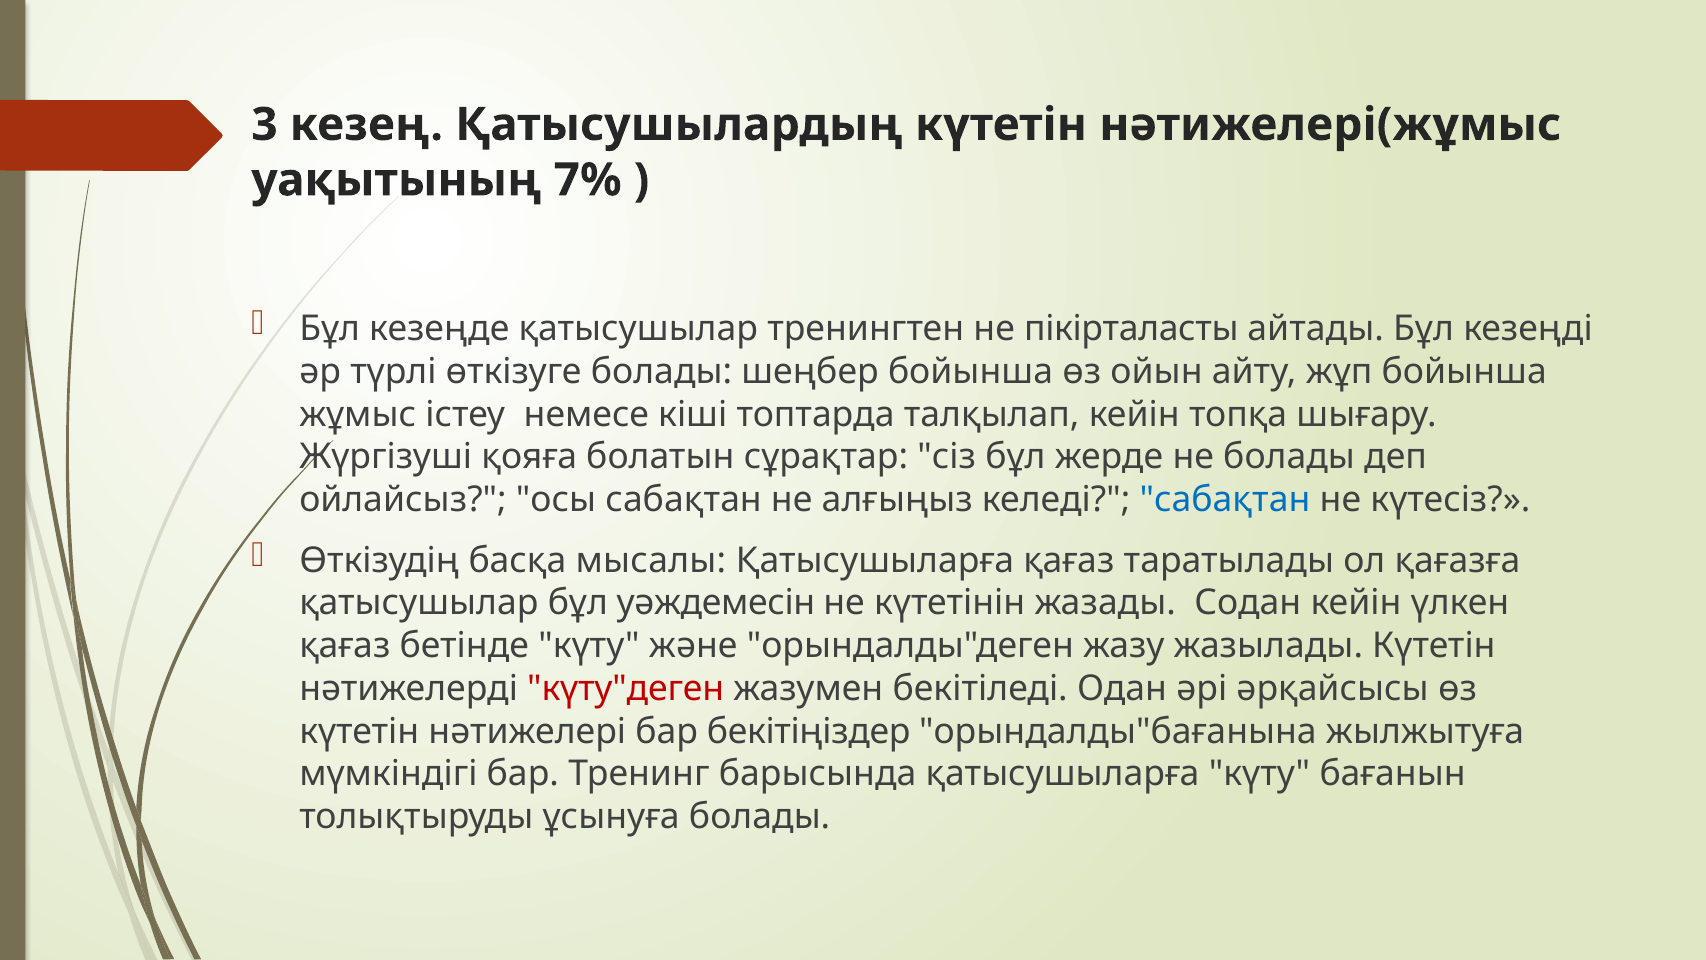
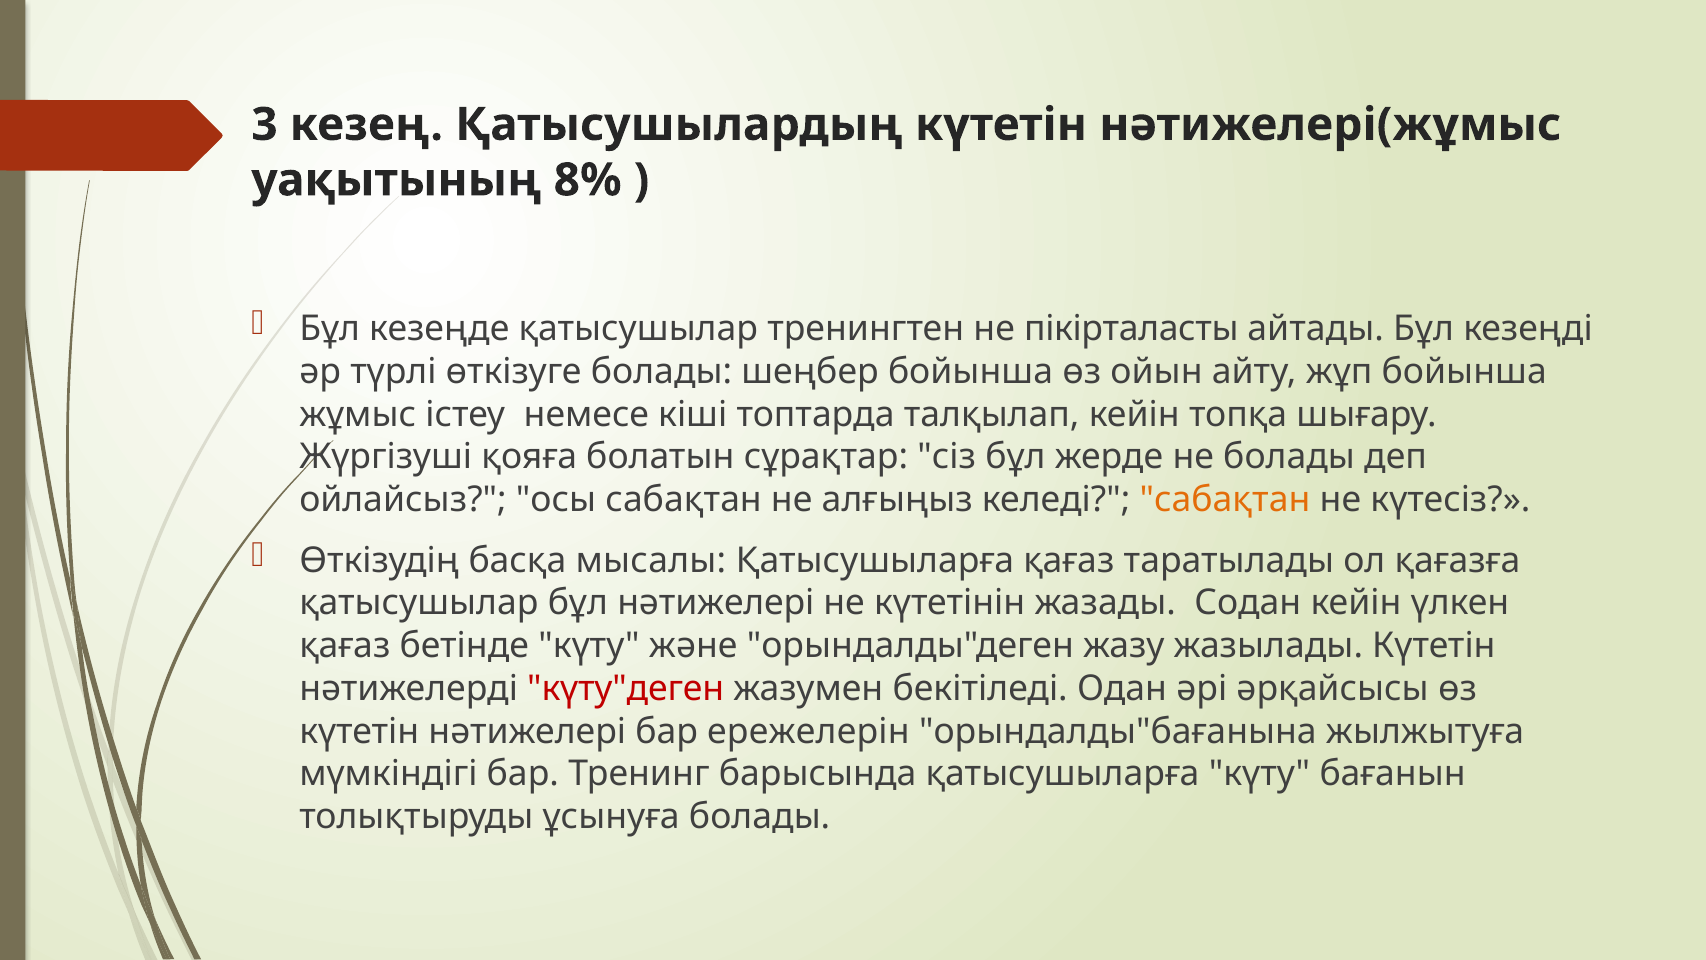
7%: 7% -> 8%
сабақтан at (1225, 500) colour: blue -> orange
бұл уәждемесін: уәждемесін -> нәтижелері
бекітіңіздер: бекітіңіздер -> ережелерін
